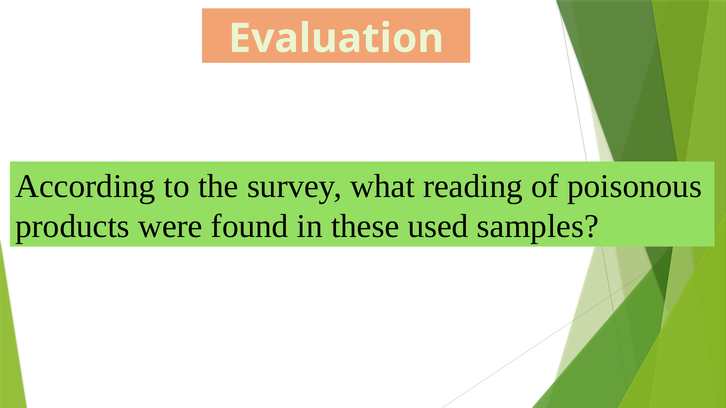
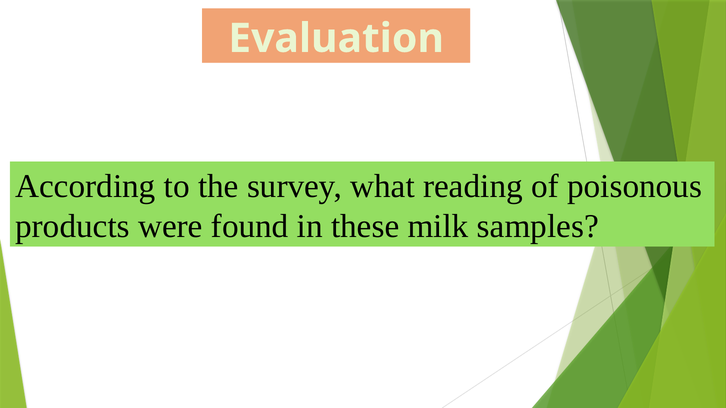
used: used -> milk
